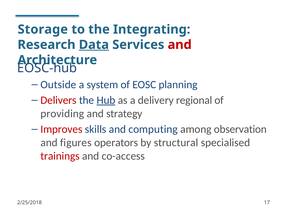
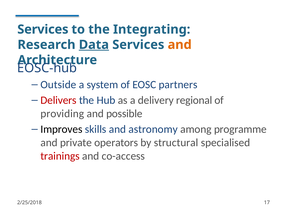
Storage at (43, 29): Storage -> Services
and at (180, 45) colour: red -> orange
planning: planning -> partners
Hub underline: present -> none
strategy: strategy -> possible
Improves colour: red -> black
computing: computing -> astronomy
observation: observation -> programme
figures: figures -> private
